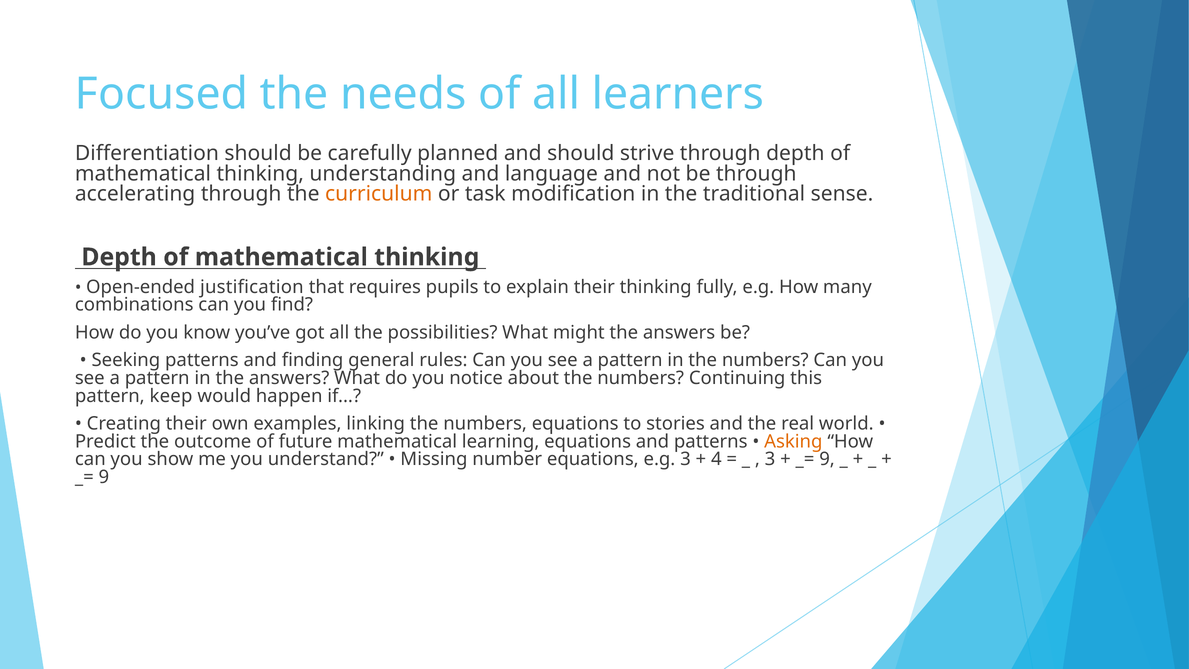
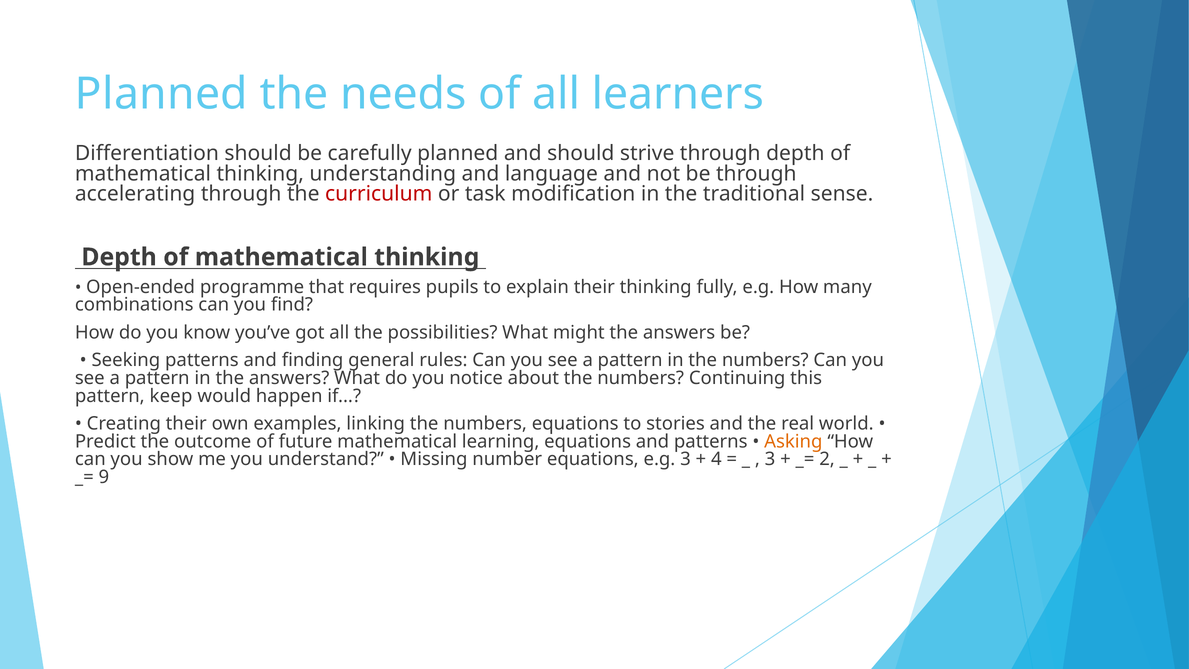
Focused at (162, 94): Focused -> Planned
curriculum colour: orange -> red
justification: justification -> programme
9 at (827, 459): 9 -> 2
